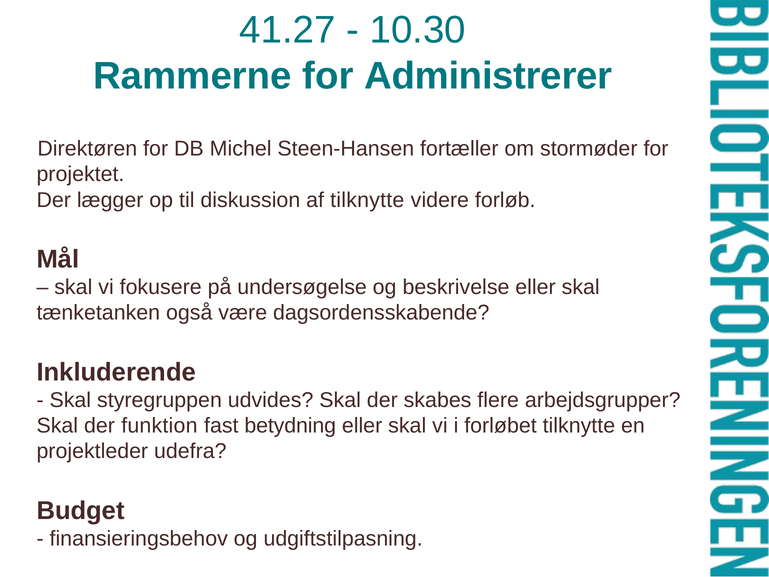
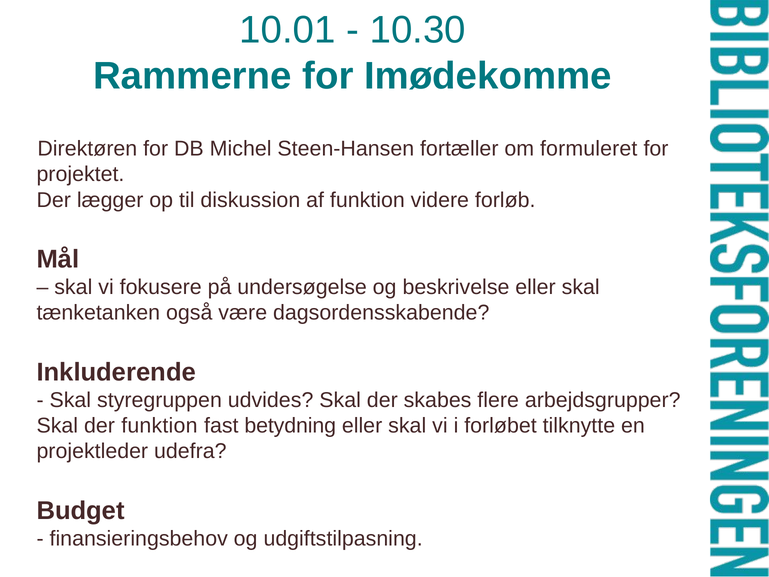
41.27: 41.27 -> 10.01
Administrerer: Administrerer -> Imødekomme
stormøder: stormøder -> formuleret
af tilknytte: tilknytte -> funktion
